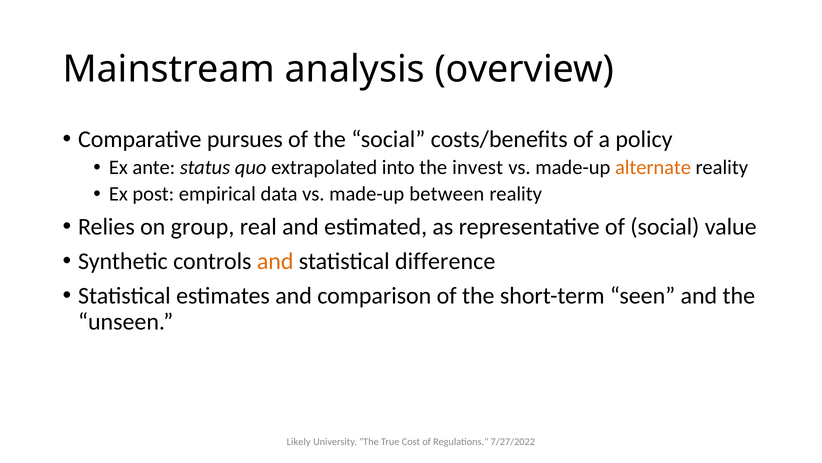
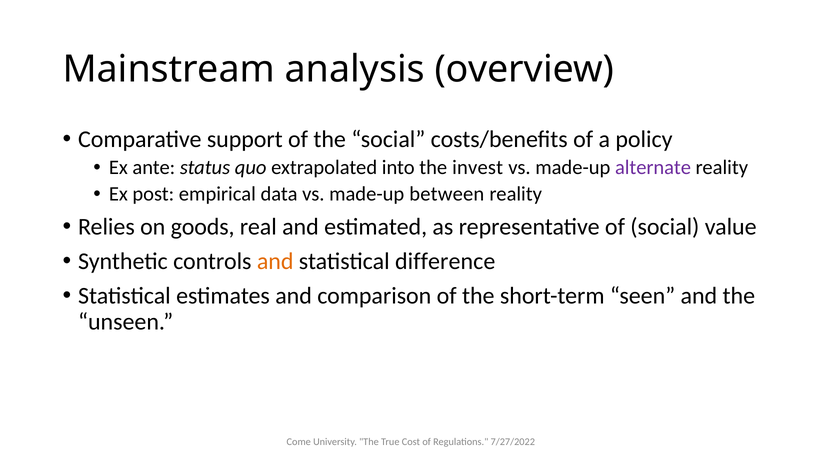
pursues: pursues -> support
alternate colour: orange -> purple
group: group -> goods
Likely: Likely -> Come
